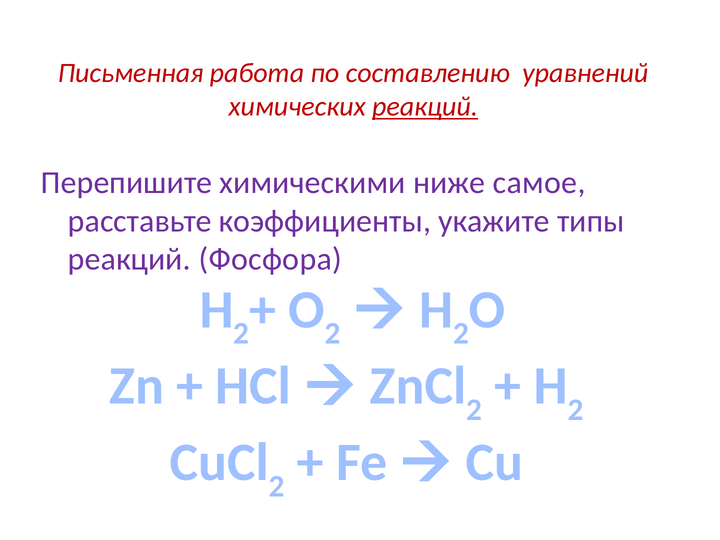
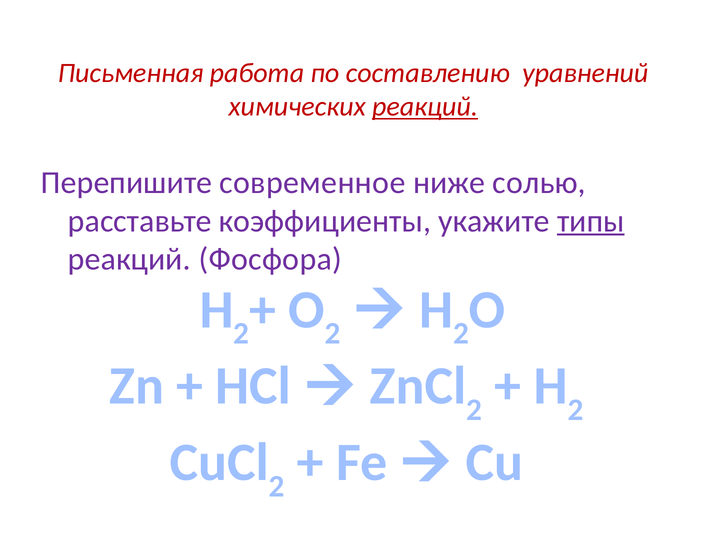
химическими: химическими -> современное
самое: самое -> солью
типы underline: none -> present
